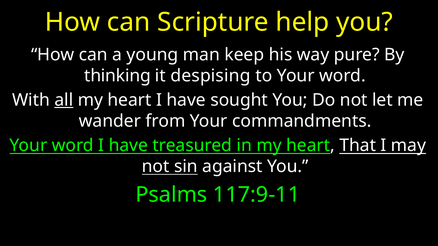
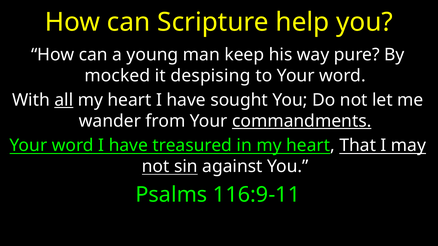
thinking: thinking -> mocked
commandments underline: none -> present
117:9-11: 117:9-11 -> 116:9-11
